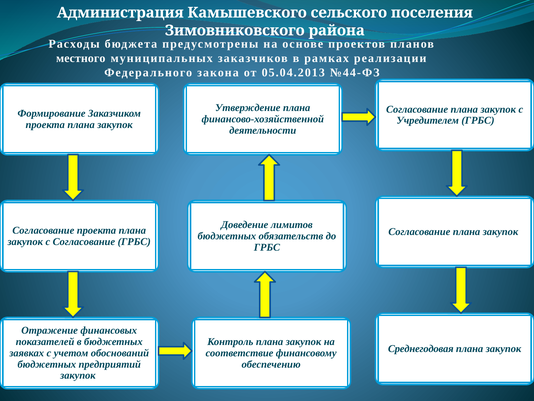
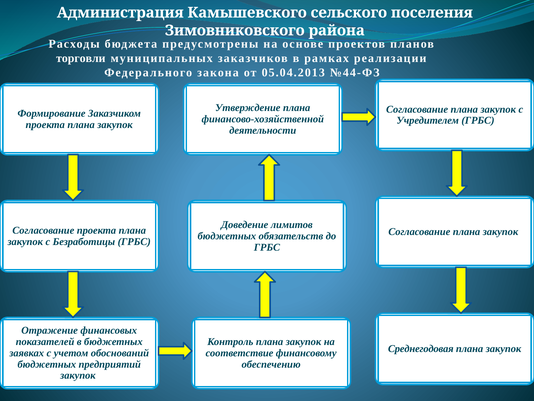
местного: местного -> торговли
с Согласование: Согласование -> Безработицы
